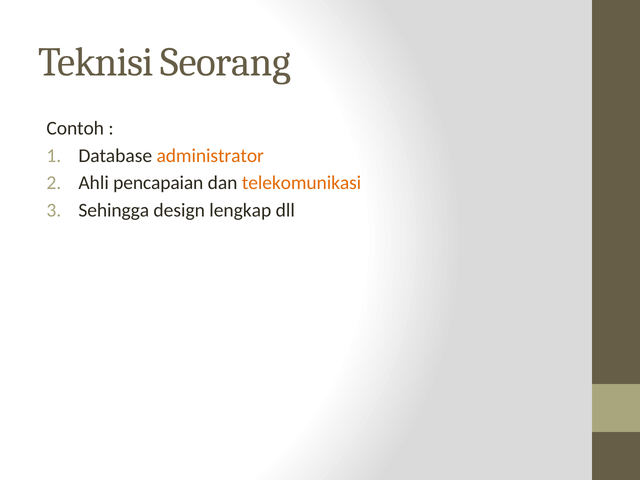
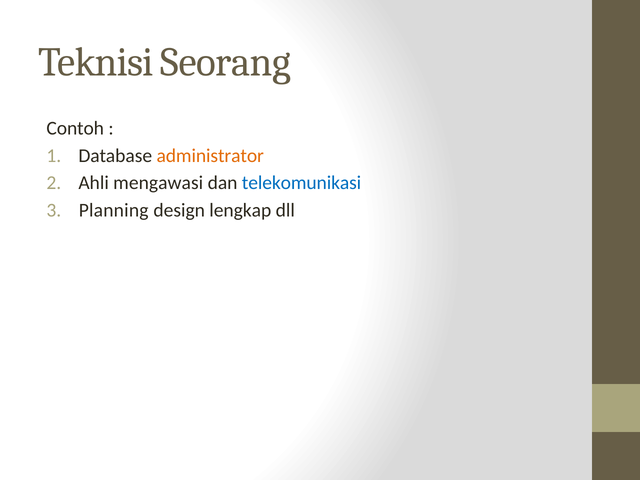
pencapaian: pencapaian -> mengawasi
telekomunikasi colour: orange -> blue
Sehingga: Sehingga -> Planning
